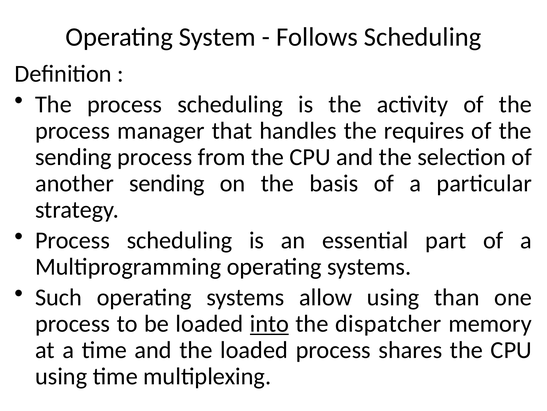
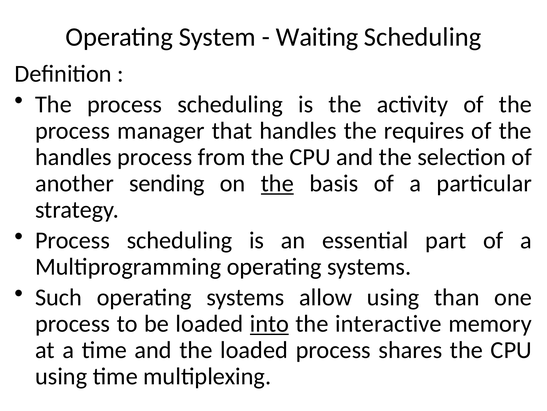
Follows: Follows -> Waiting
sending at (73, 157): sending -> handles
the at (277, 183) underline: none -> present
dispatcher: dispatcher -> interactive
